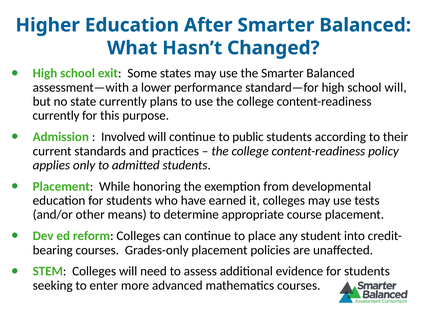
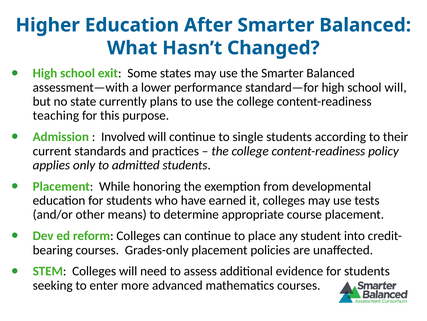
currently at (56, 115): currently -> teaching
public: public -> single
